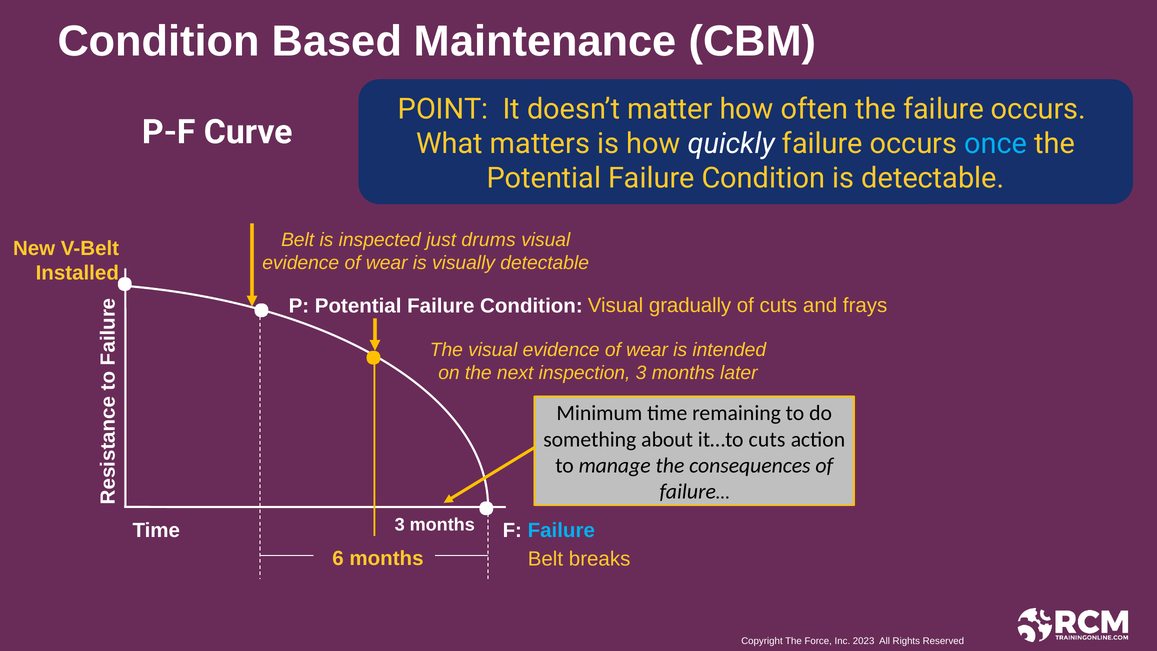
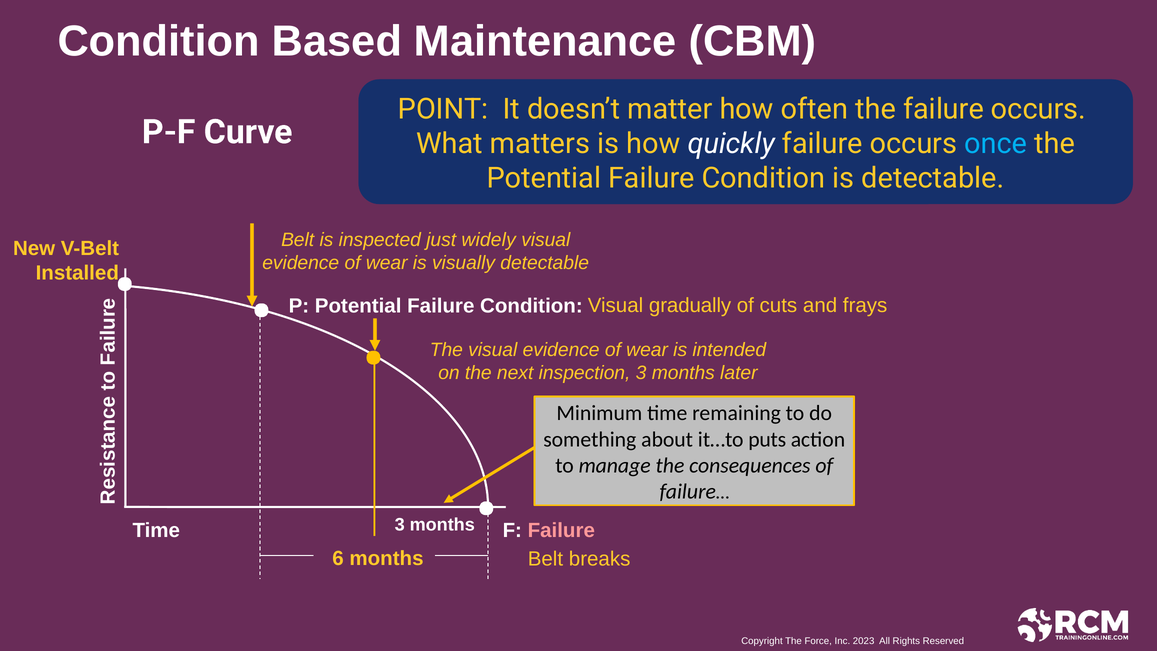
drums: drums -> widely
it…to cuts: cuts -> puts
Failure at (561, 530) colour: light blue -> pink
